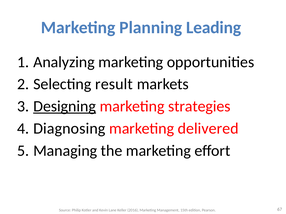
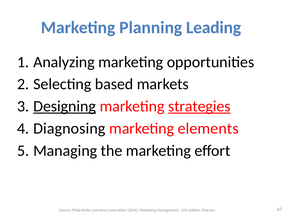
result: result -> based
strategies underline: none -> present
delivered: delivered -> elements
